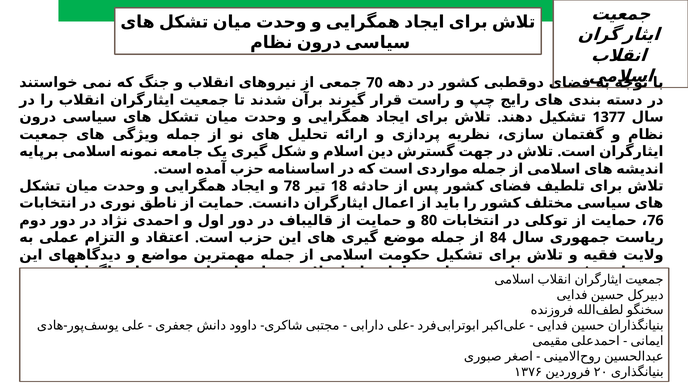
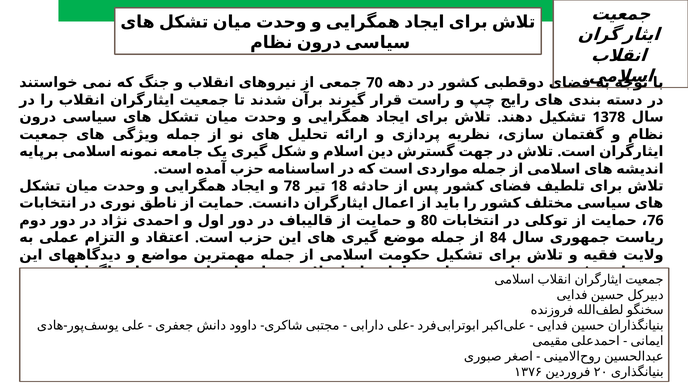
1377: 1377 -> 1378
